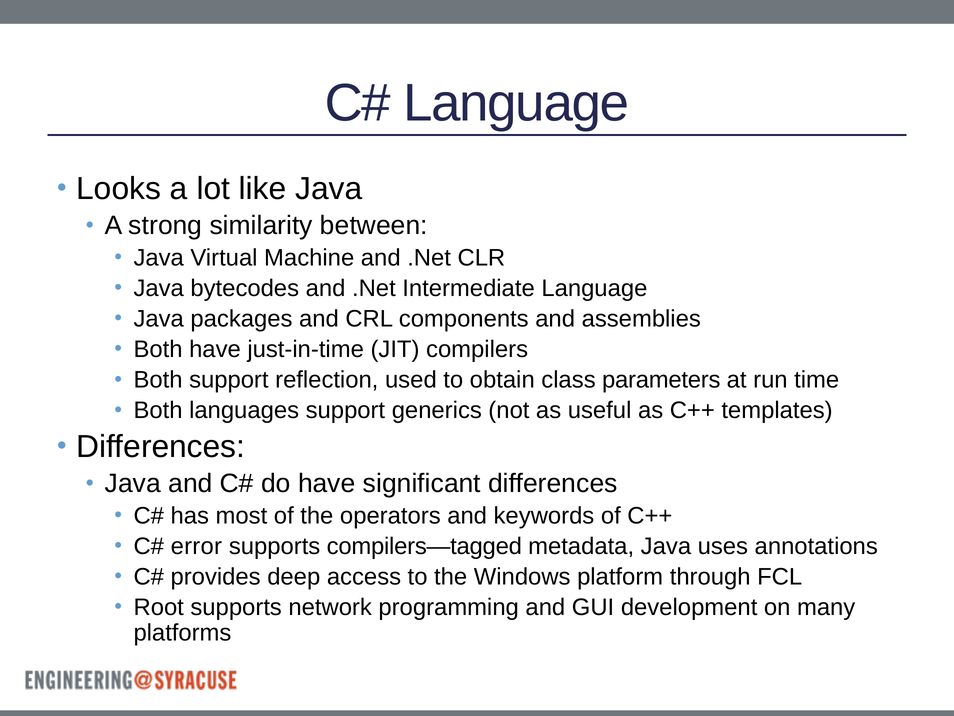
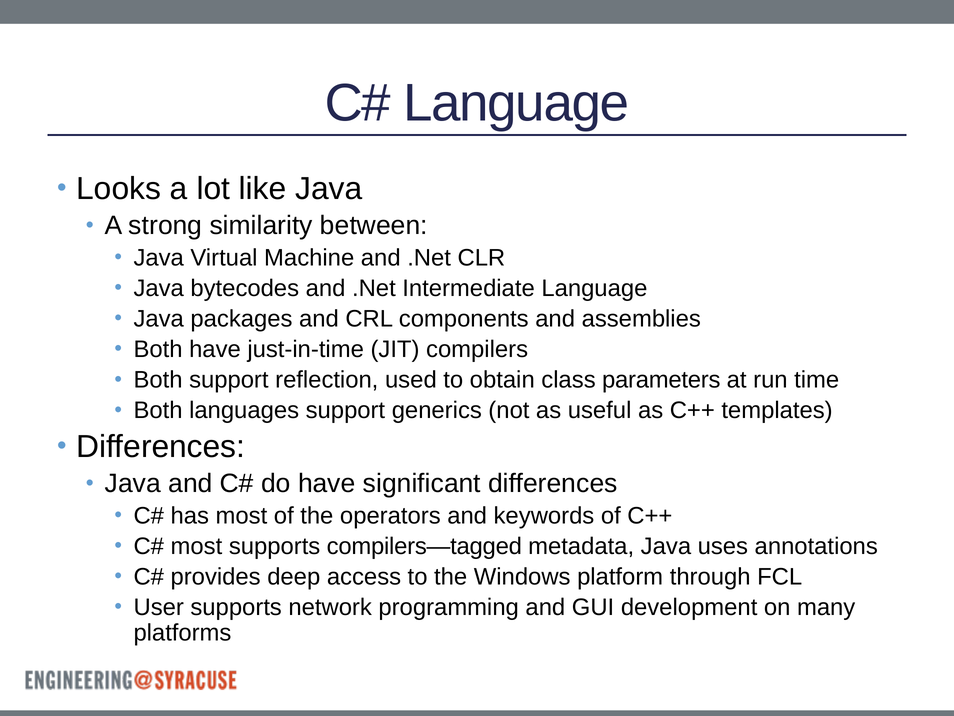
error at (196, 546): error -> most
Root: Root -> User
